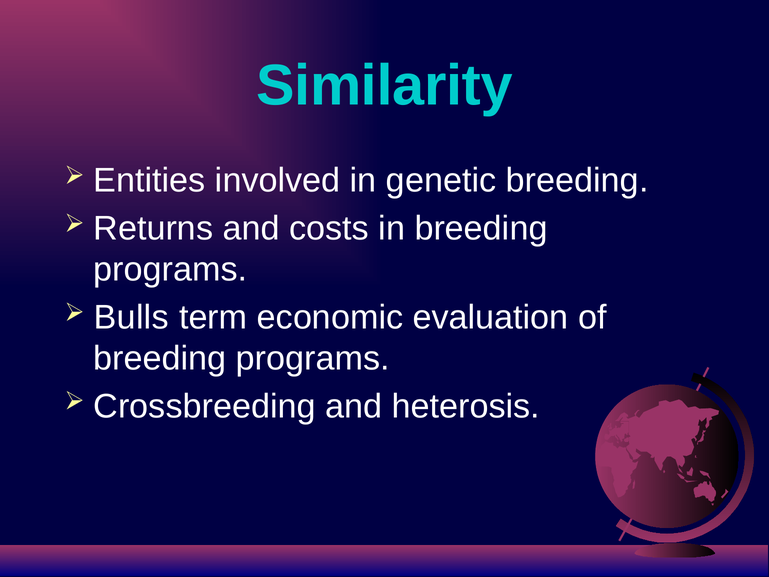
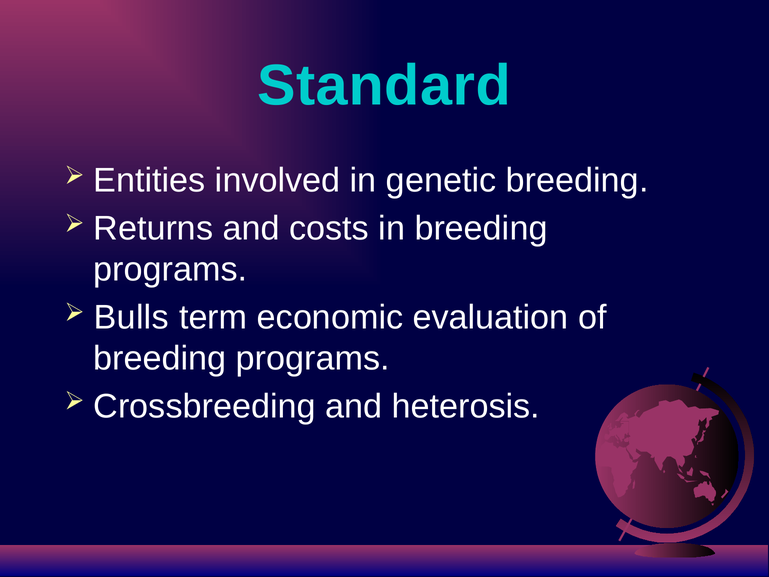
Similarity: Similarity -> Standard
